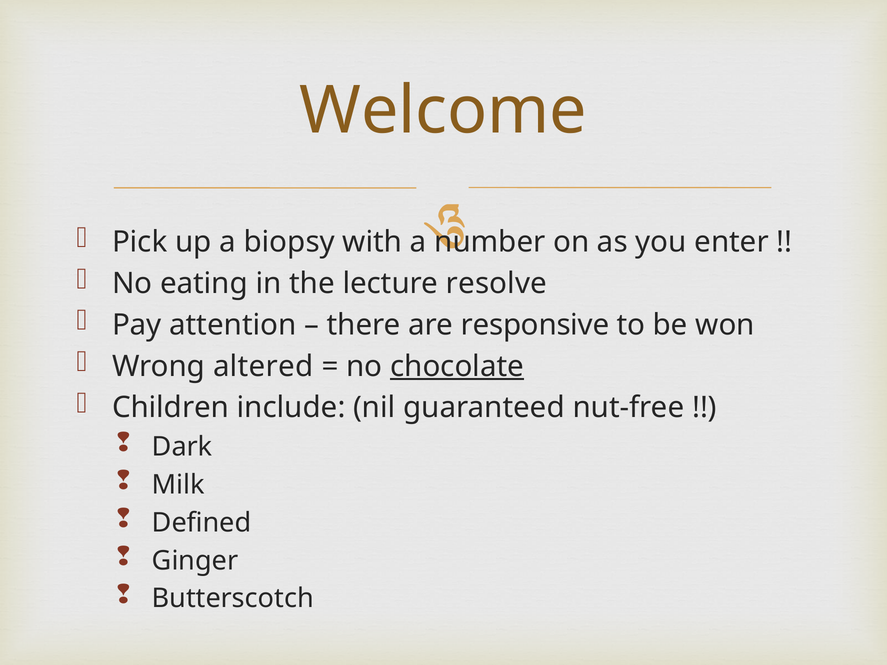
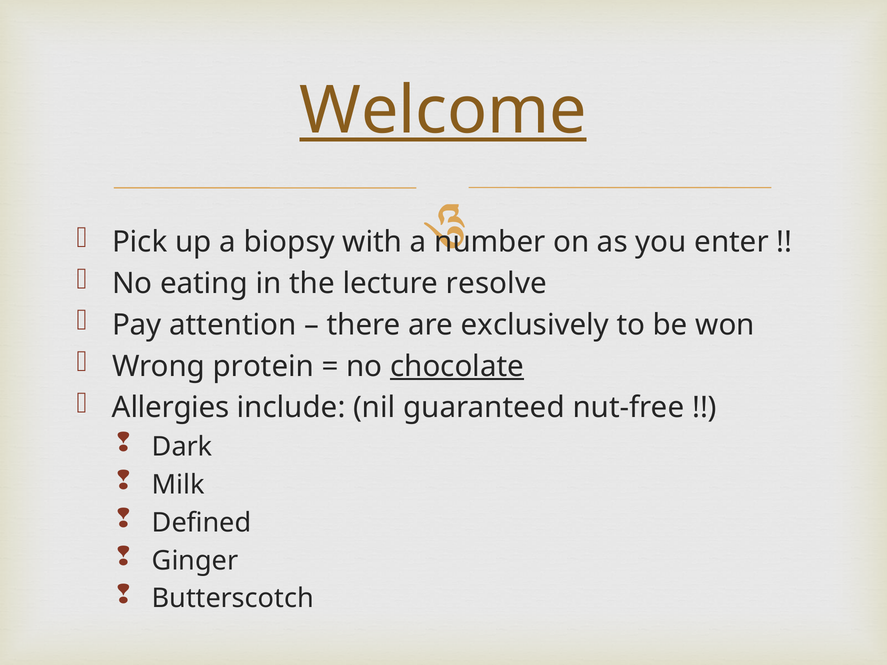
Welcome underline: none -> present
responsive: responsive -> exclusively
altered: altered -> protein
Children: Children -> Allergies
